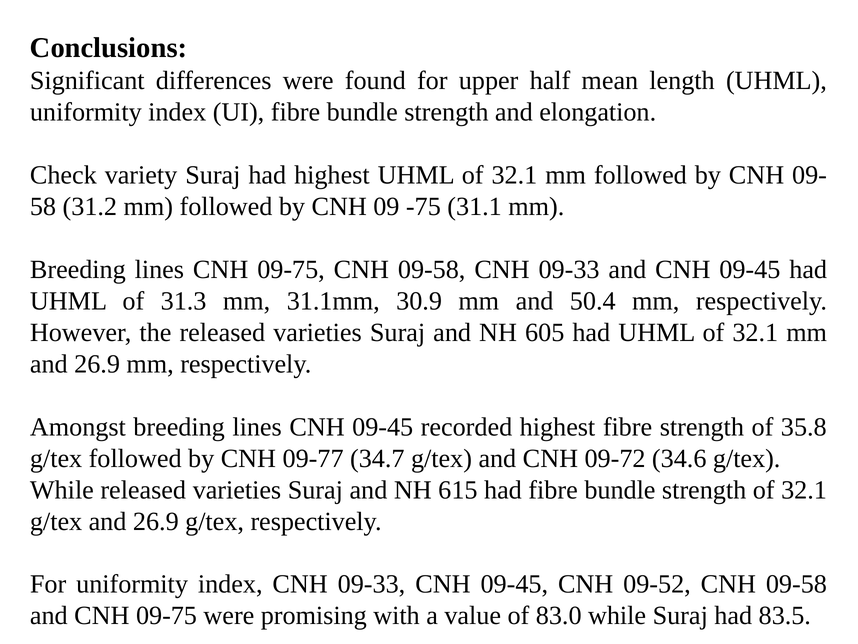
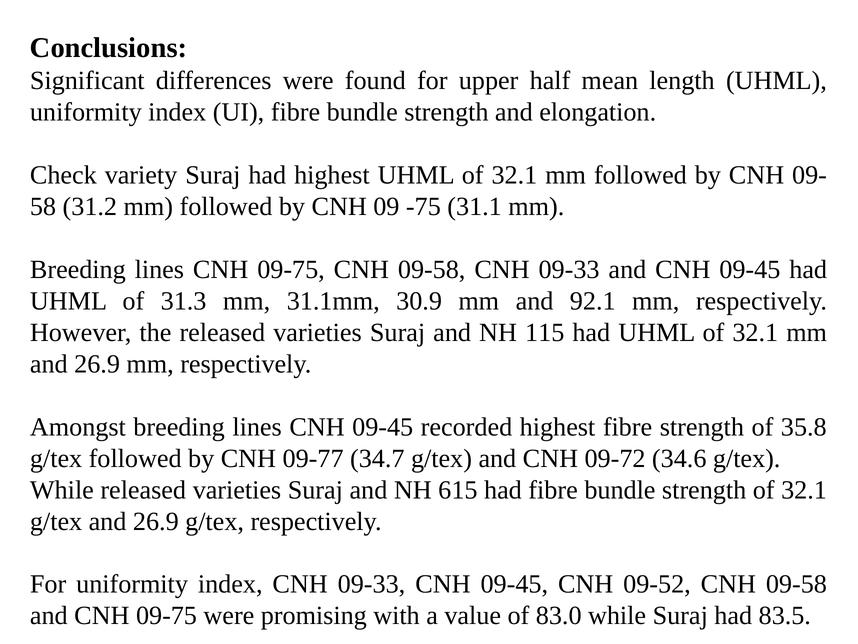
50.4: 50.4 -> 92.1
605: 605 -> 115
